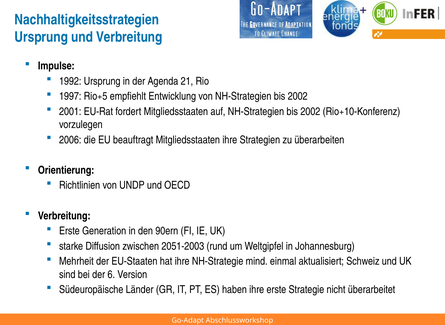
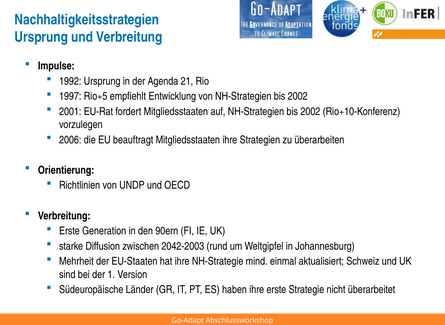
2051-2003: 2051-2003 -> 2042-2003
6: 6 -> 1
